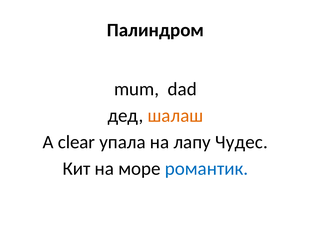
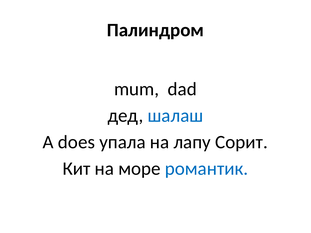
шалаш colour: orange -> blue
clear: clear -> does
Чудес: Чудес -> Сорит
